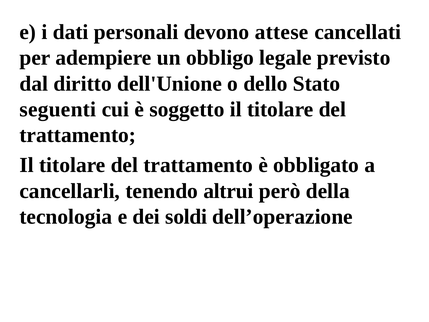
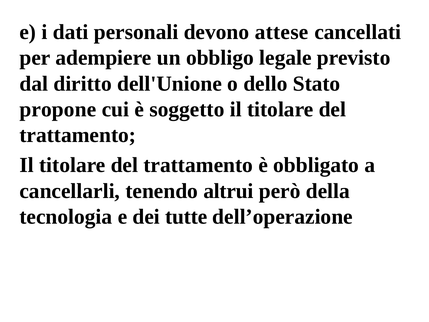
seguenti: seguenti -> propone
soldi: soldi -> tutte
